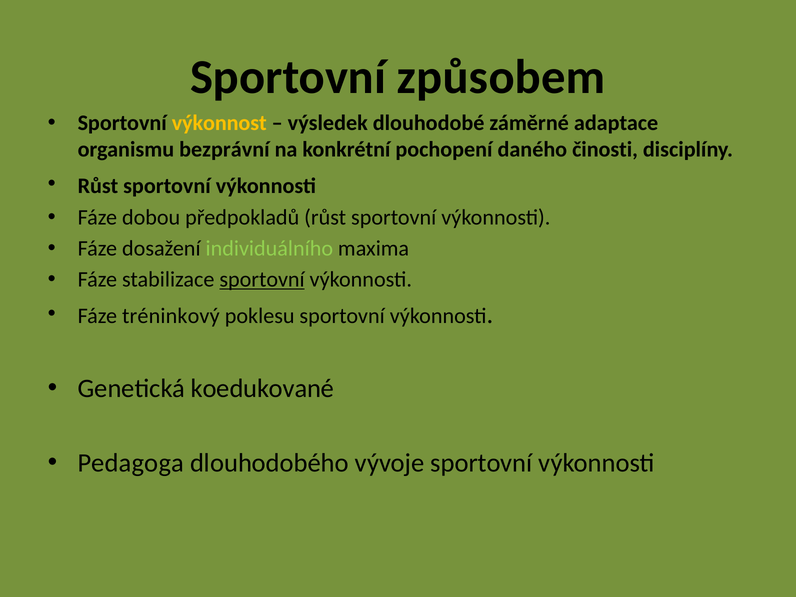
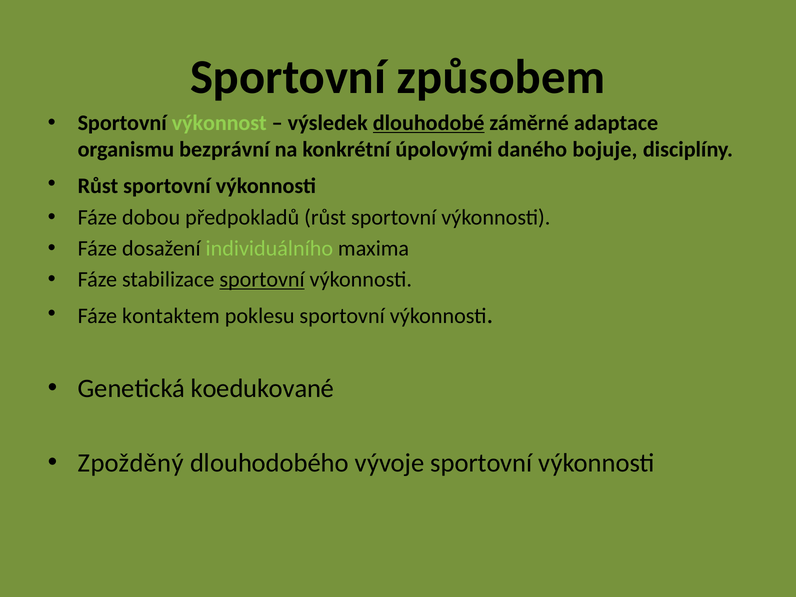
výkonnost colour: yellow -> light green
dlouhodobé underline: none -> present
pochopení: pochopení -> úpolovými
činosti: činosti -> bojuje
tréninkový: tréninkový -> kontaktem
Pedagoga: Pedagoga -> Zpožděný
